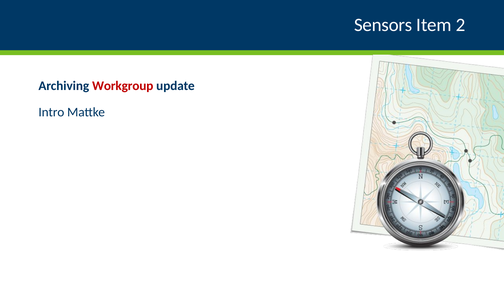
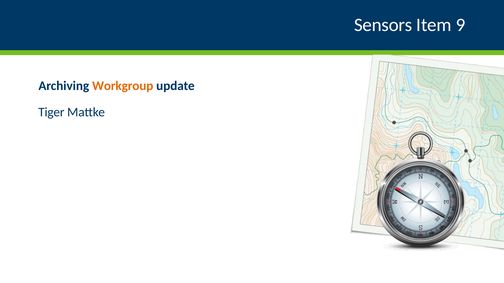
2: 2 -> 9
Workgroup colour: red -> orange
Intro: Intro -> Tiger
